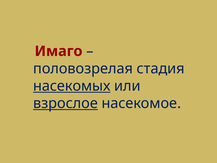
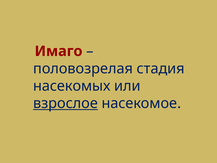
насекомых underline: present -> none
